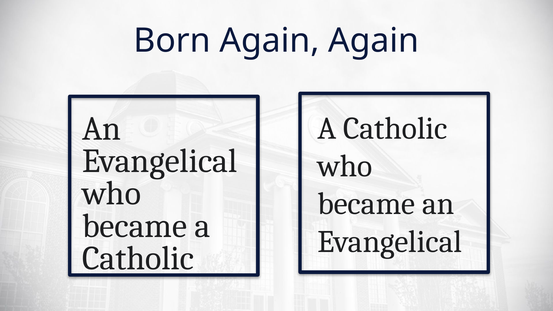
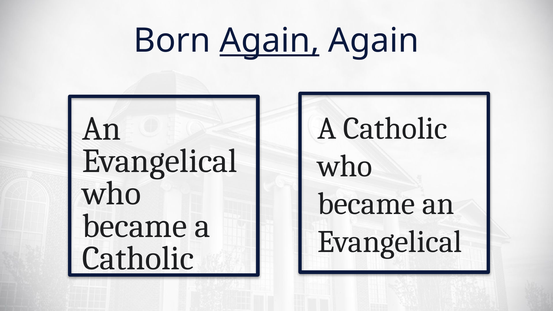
Again at (269, 41) underline: none -> present
